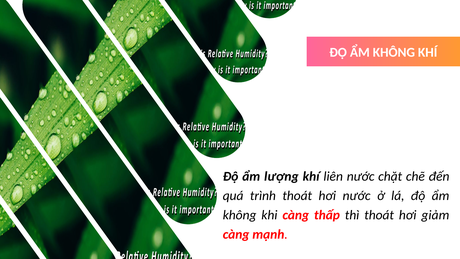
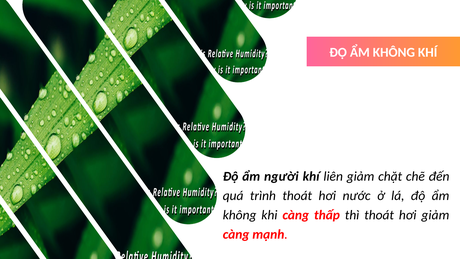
lượng: lượng -> người
liên nước: nước -> giảm
